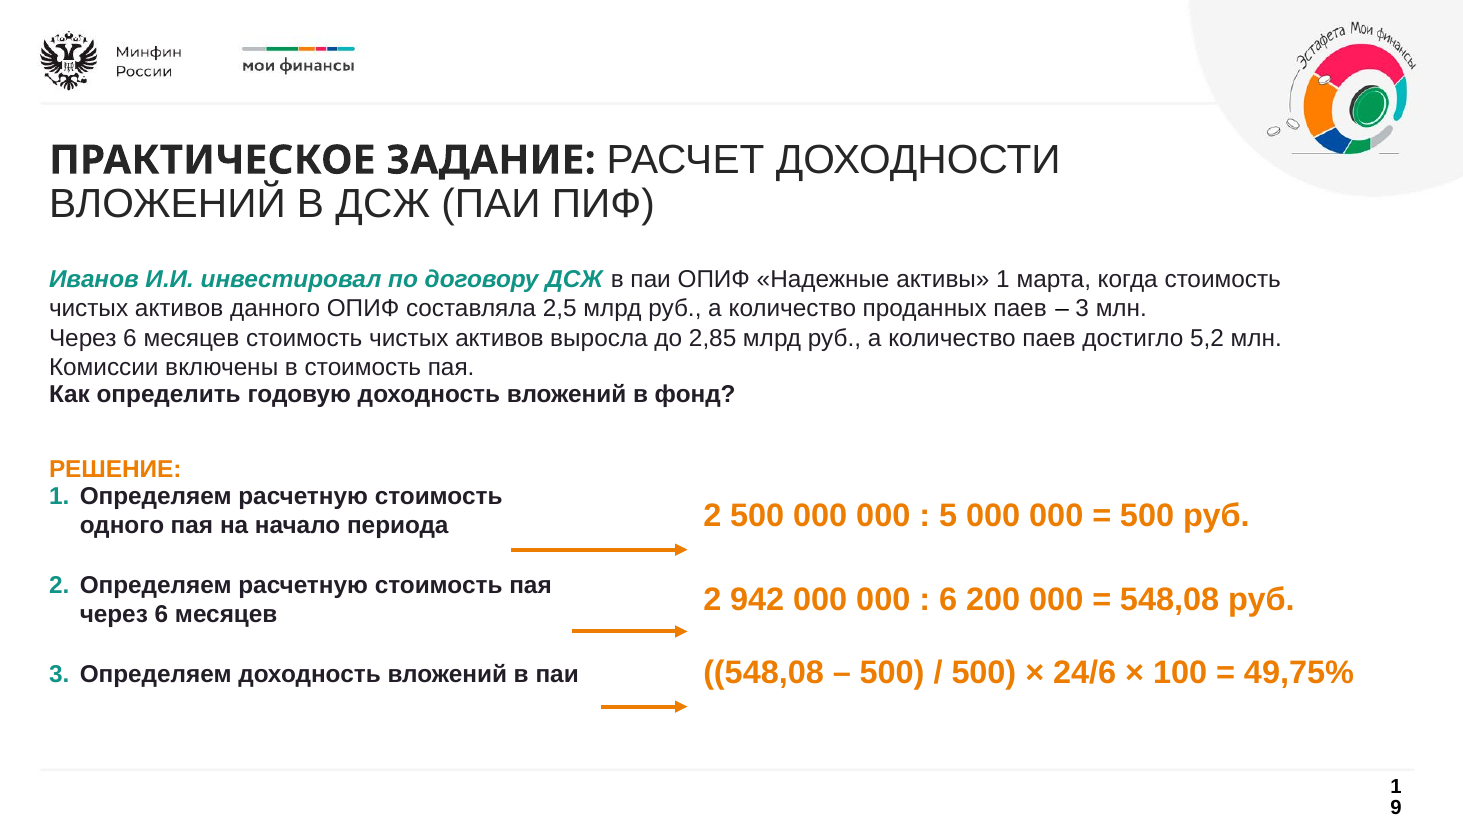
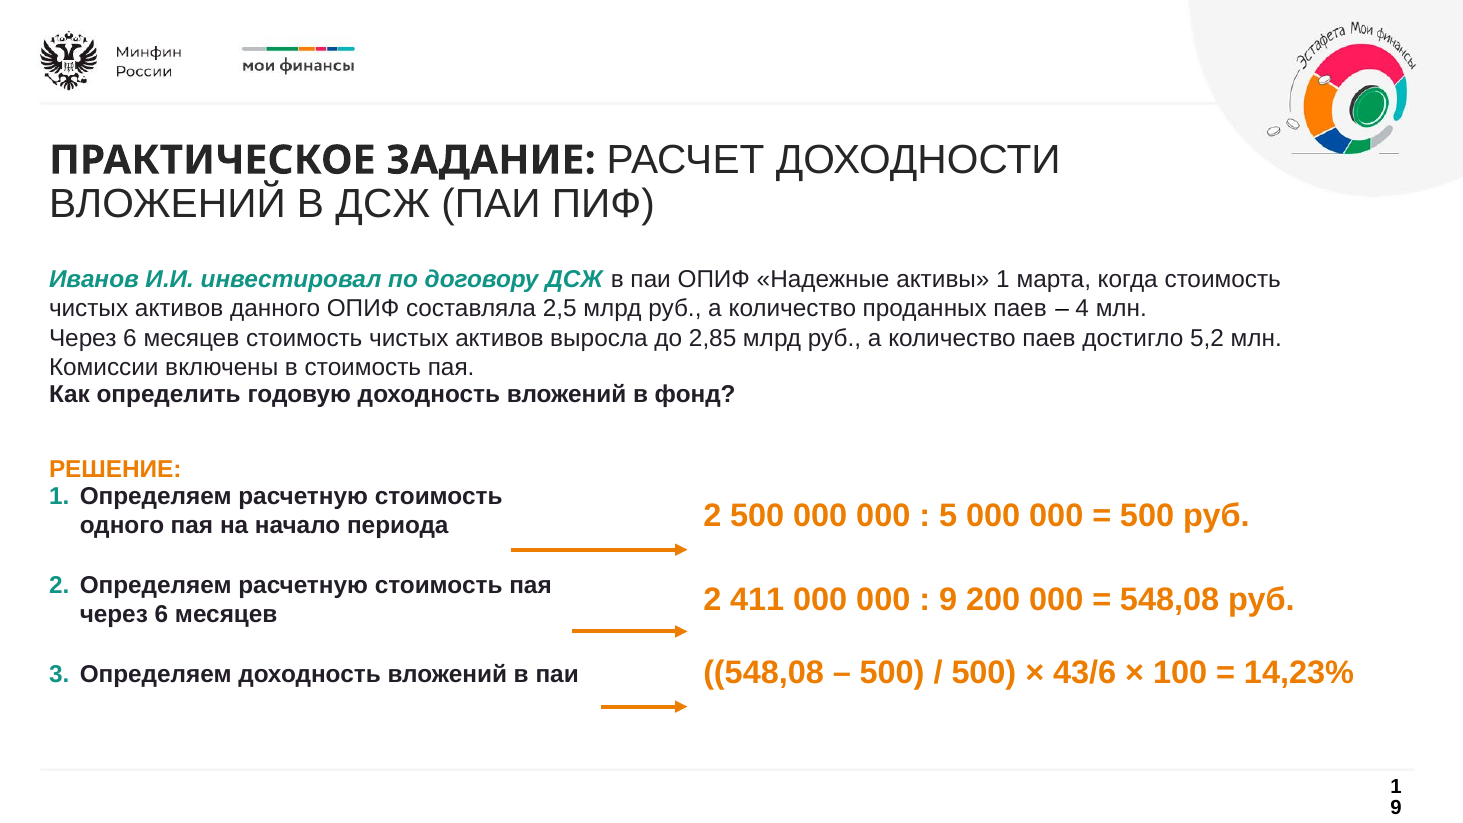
3 at (1082, 309): 3 -> 4
942: 942 -> 411
6 at (948, 600): 6 -> 9
24/6: 24/6 -> 43/6
49,75%: 49,75% -> 14,23%
